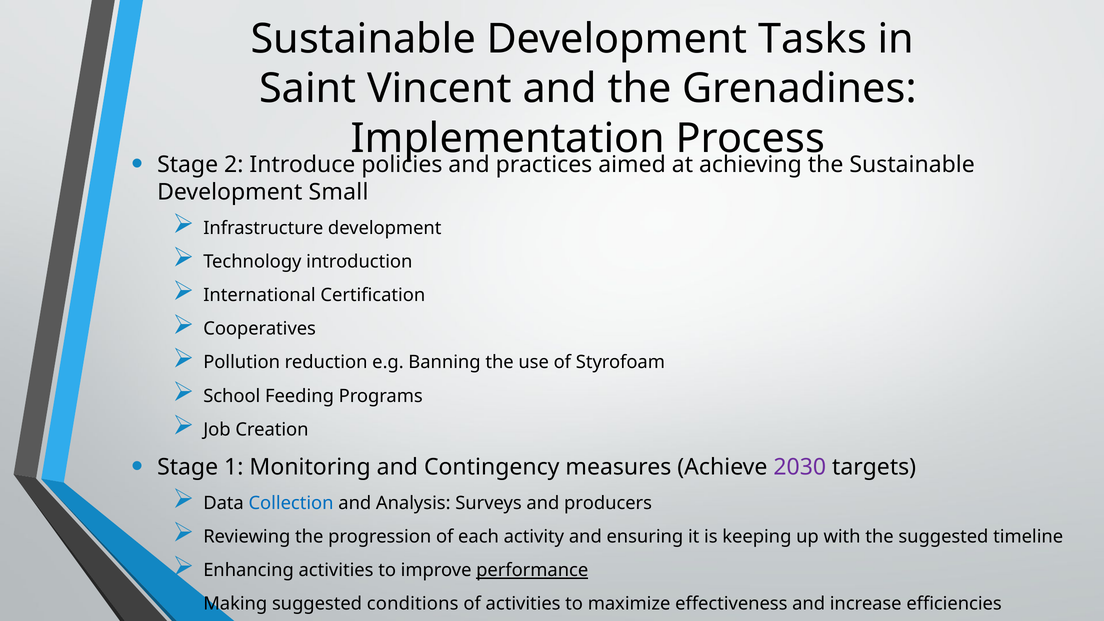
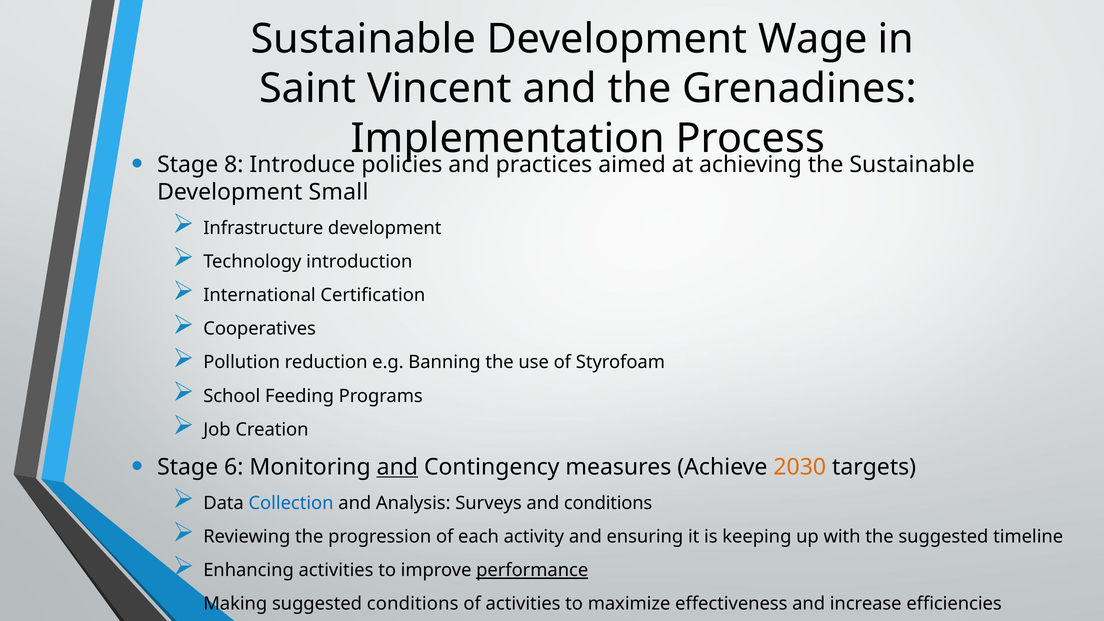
Tasks: Tasks -> Wage
2: 2 -> 8
1: 1 -> 6
and at (397, 467) underline: none -> present
2030 colour: purple -> orange
and producers: producers -> conditions
